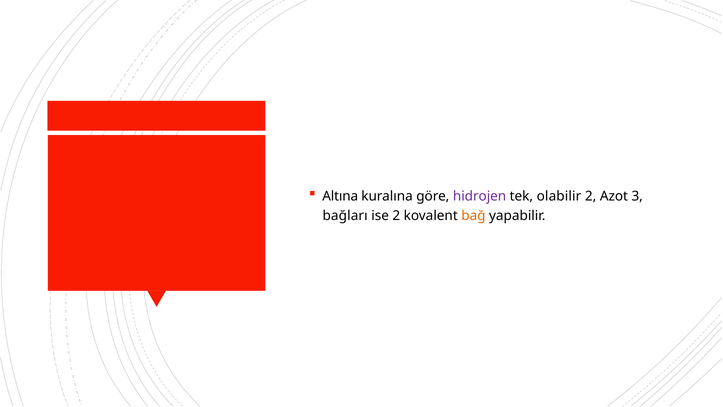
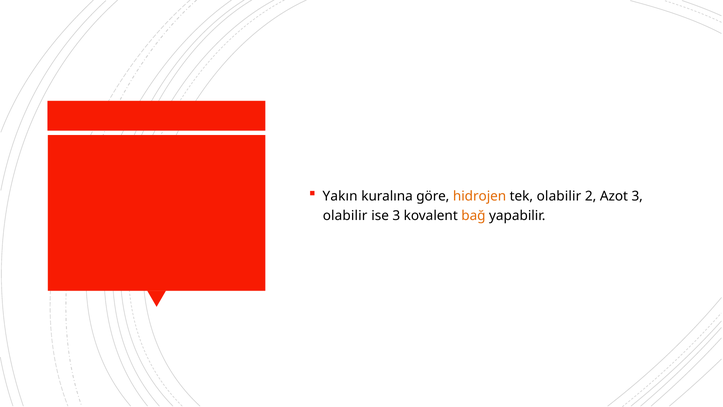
Altına: Altına -> Yakın
hidrojen colour: purple -> orange
bağları at (345, 216): bağları -> olabilir
ise 2: 2 -> 3
